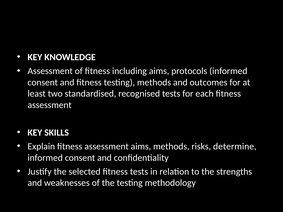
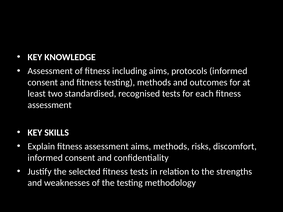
determine: determine -> discomfort
